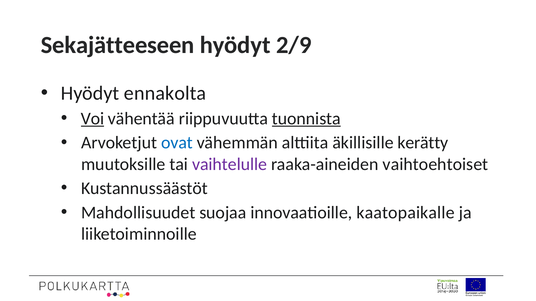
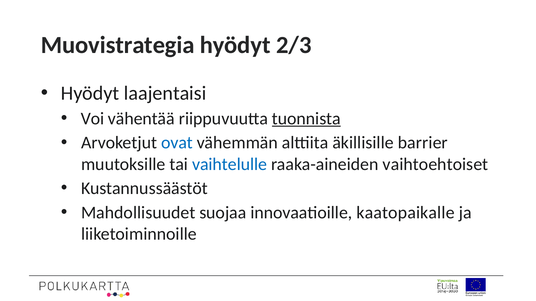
Sekajätteeseen: Sekajätteeseen -> Muovistrategia
2/9: 2/9 -> 2/3
ennakolta: ennakolta -> laajentaisi
Voi underline: present -> none
kerätty: kerätty -> barrier
vaihtelulle colour: purple -> blue
